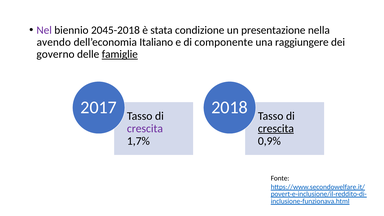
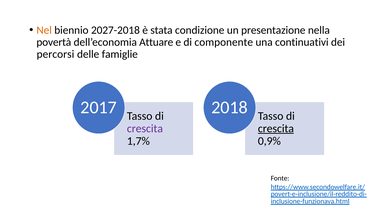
Nel colour: purple -> orange
2045-2018: 2045-2018 -> 2027-2018
avendo: avendo -> povertà
Italiano: Italiano -> Attuare
raggiungere: raggiungere -> continuativi
governo: governo -> percorsi
famiglie underline: present -> none
